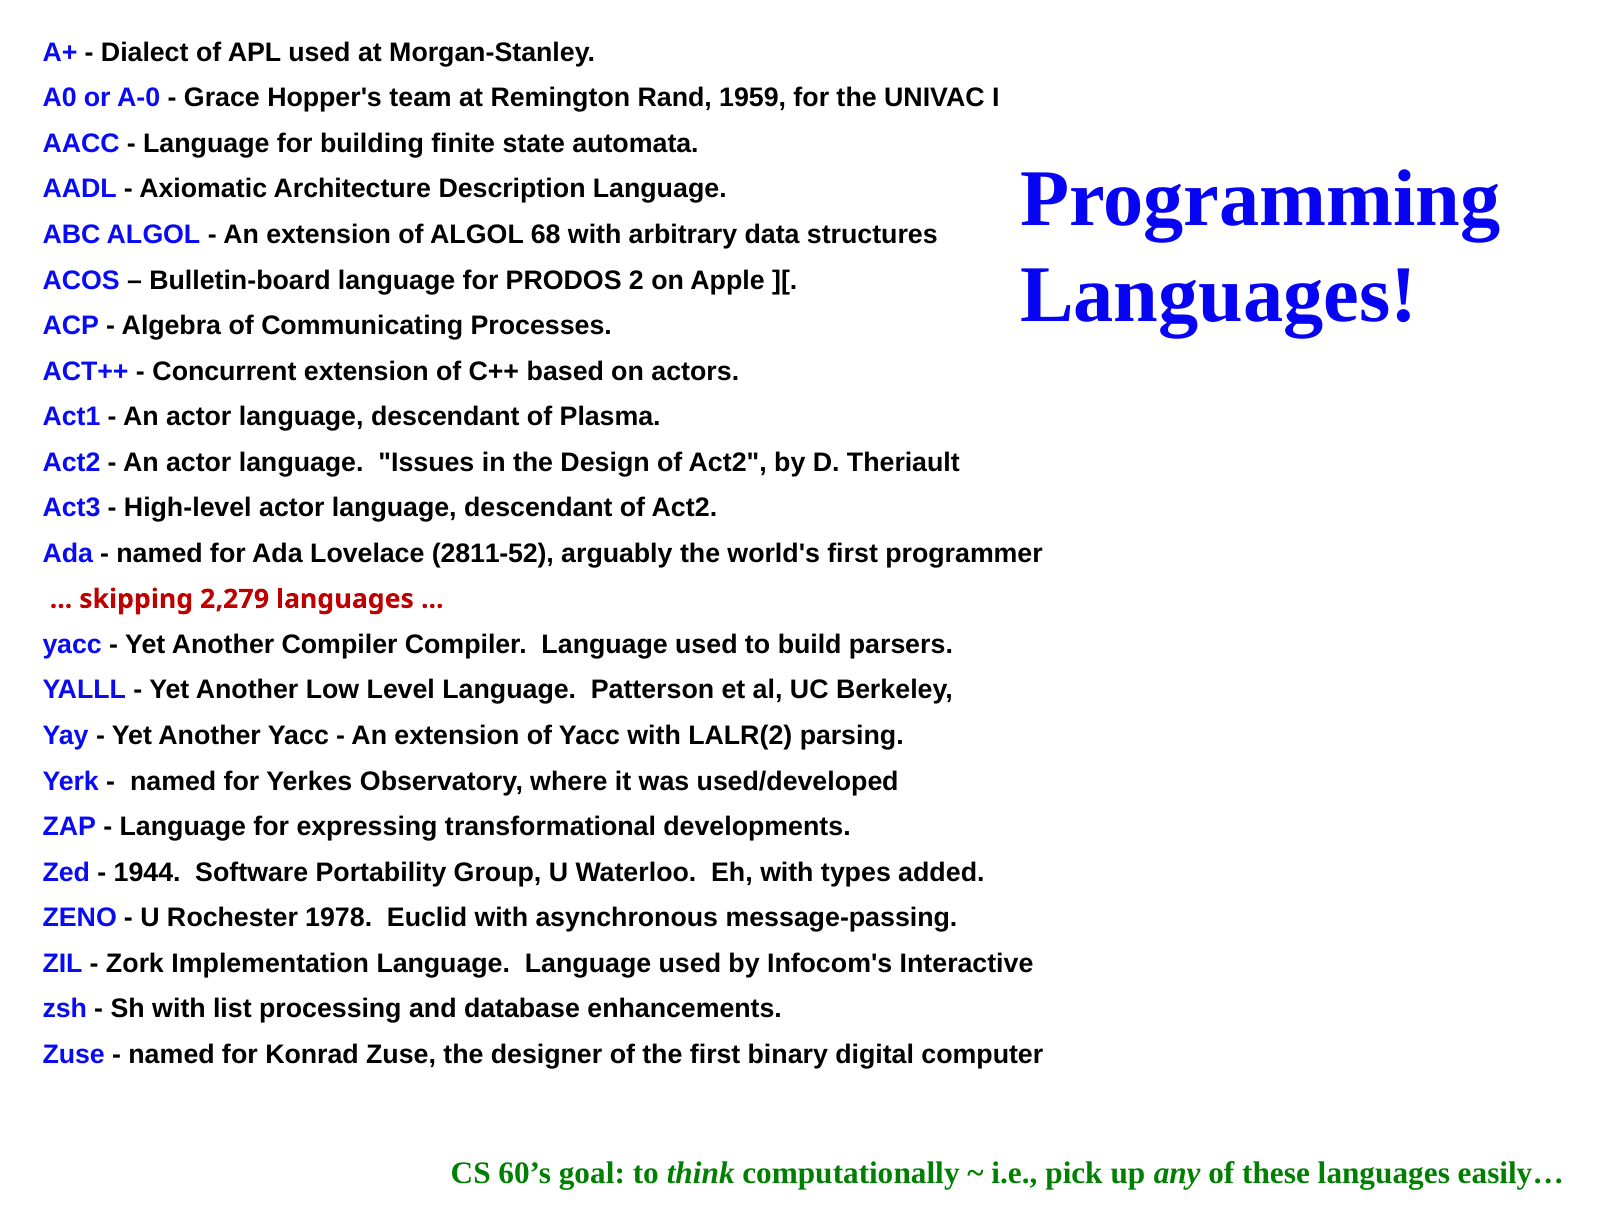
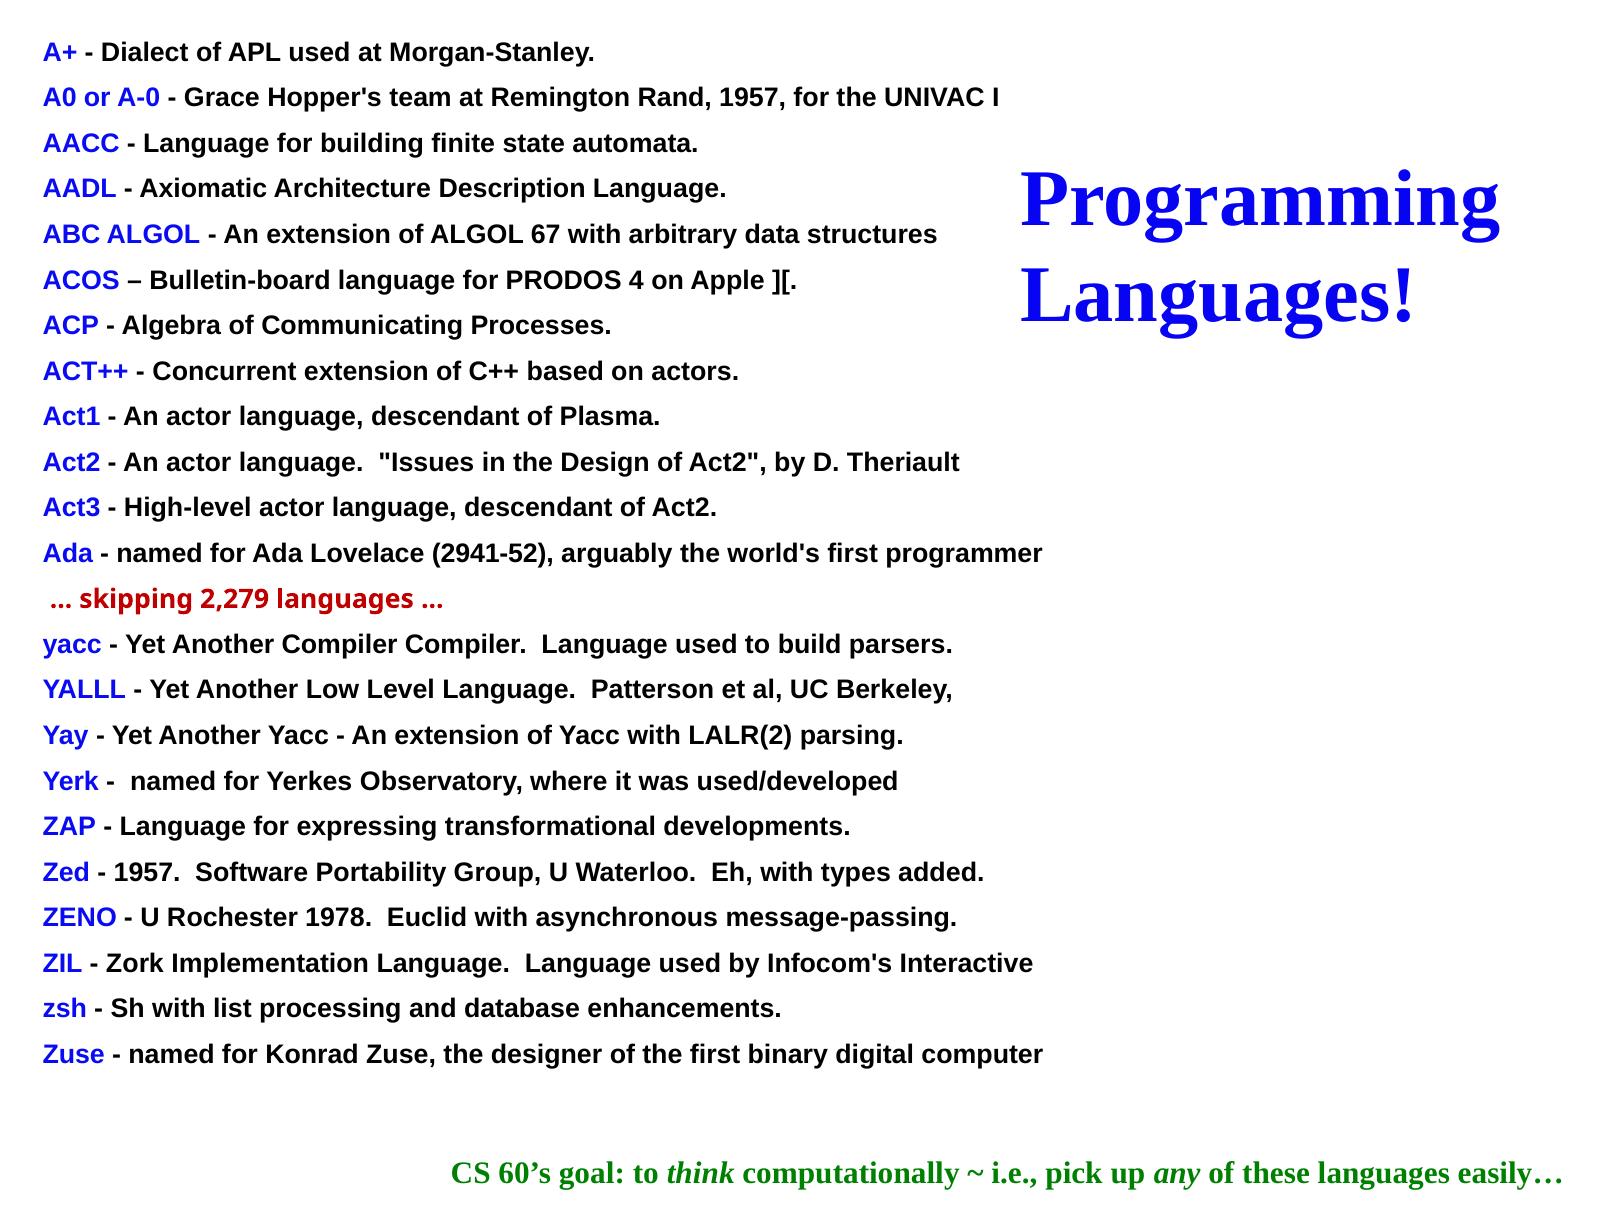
Rand 1959: 1959 -> 1957
68: 68 -> 67
2: 2 -> 4
2811-52: 2811-52 -> 2941-52
1944 at (147, 872): 1944 -> 1957
